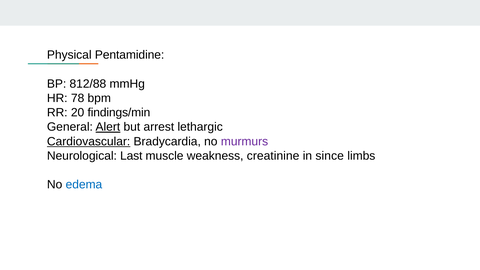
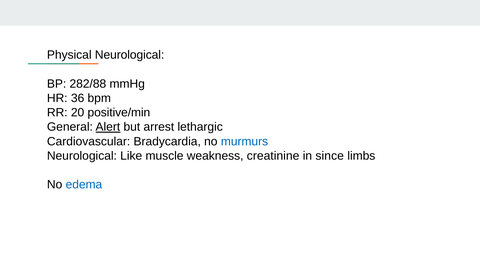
Physical Pentamidine: Pentamidine -> Neurological
812/88: 812/88 -> 282/88
78: 78 -> 36
findings/min: findings/min -> positive/min
Cardiovascular underline: present -> none
murmurs colour: purple -> blue
Last: Last -> Like
